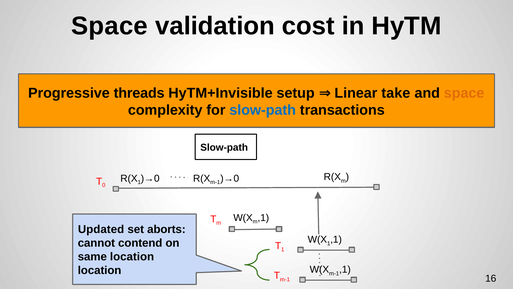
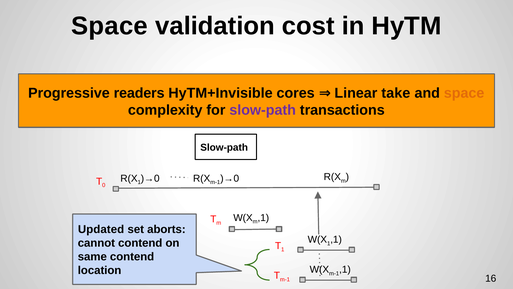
threads: threads -> readers
setup: setup -> cores
slow-path at (263, 110) colour: blue -> purple
same location: location -> contend
